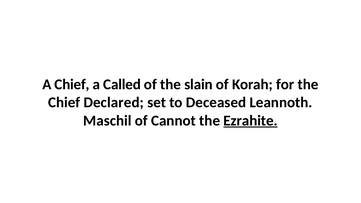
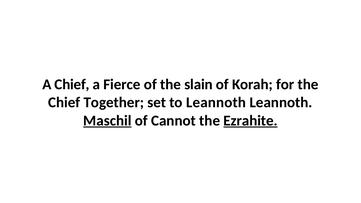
Called: Called -> Fierce
Declared: Declared -> Together
to Deceased: Deceased -> Leannoth
Maschil underline: none -> present
